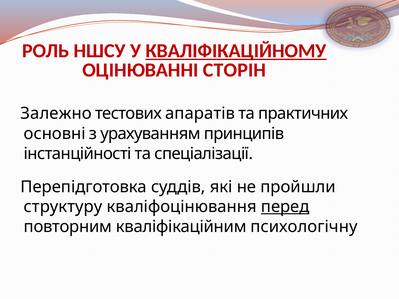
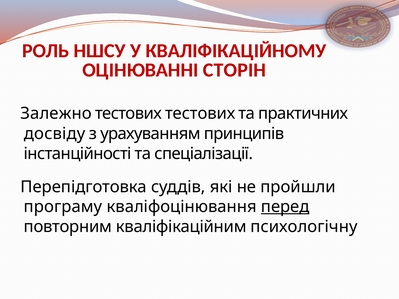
КВАЛІФІКАЦІЙНОМУ underline: present -> none
тестових апаратів: апаратів -> тестових
основні: основні -> досвіду
структуру: структуру -> програму
